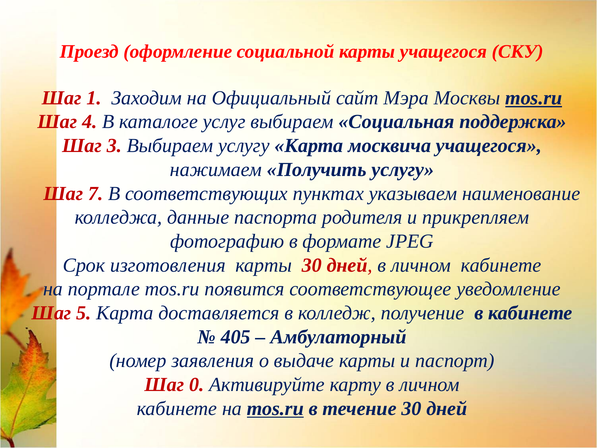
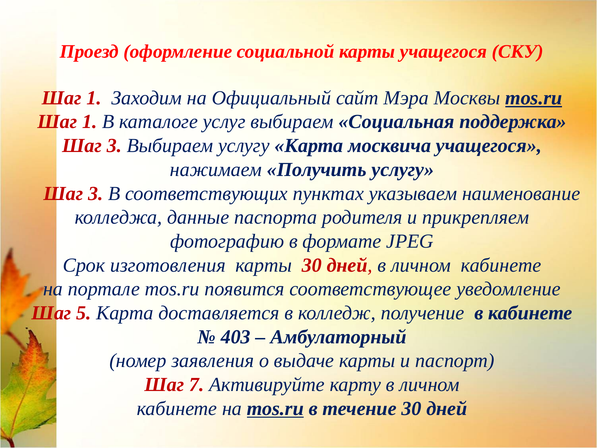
4 at (90, 122): 4 -> 1
7 at (96, 193): 7 -> 3
405: 405 -> 403
0: 0 -> 7
